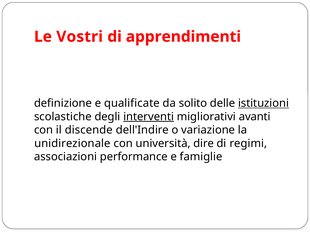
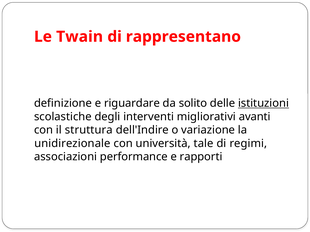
Vostri: Vostri -> Twain
apprendimenti: apprendimenti -> rappresentano
qualificate: qualificate -> riguardare
interventi underline: present -> none
discende: discende -> struttura
dire: dire -> tale
famiglie: famiglie -> rapporti
